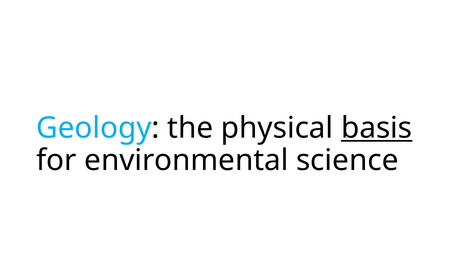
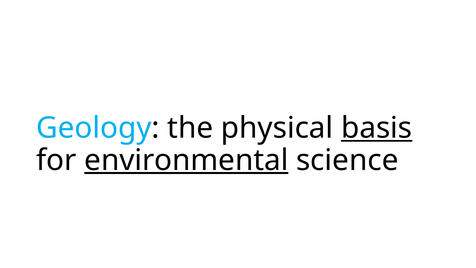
environmental underline: none -> present
